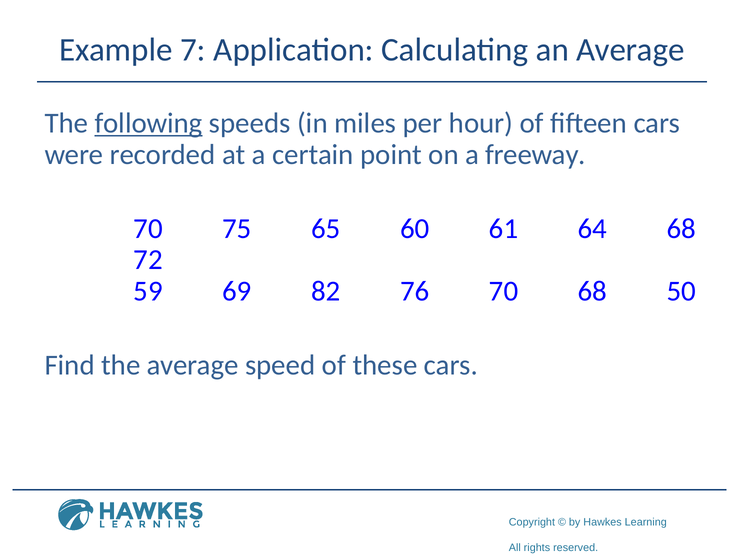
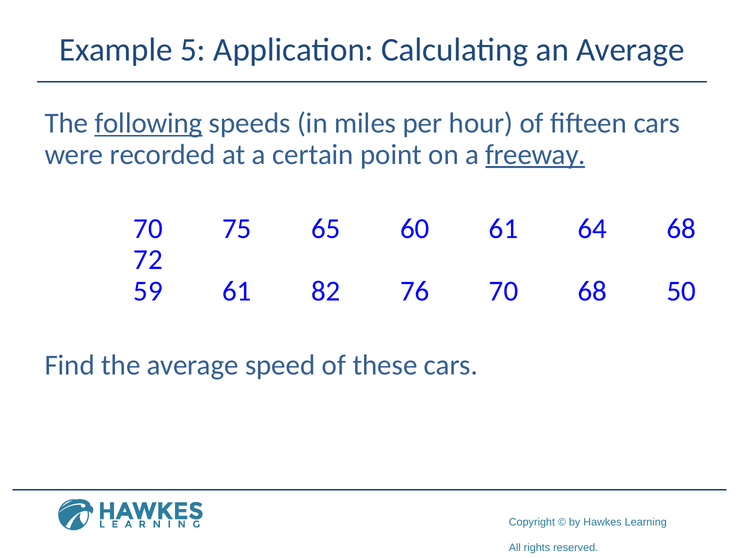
7: 7 -> 5
freeway underline: none -> present
59 69: 69 -> 61
